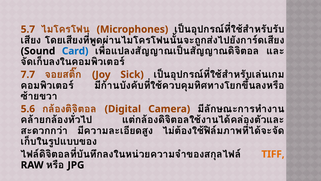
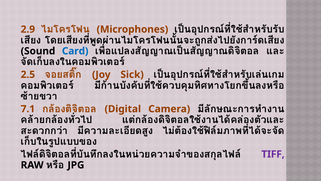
5.7: 5.7 -> 2.9
7.7: 7.7 -> 2.5
5.6: 5.6 -> 7.1
TIFF colour: orange -> purple
